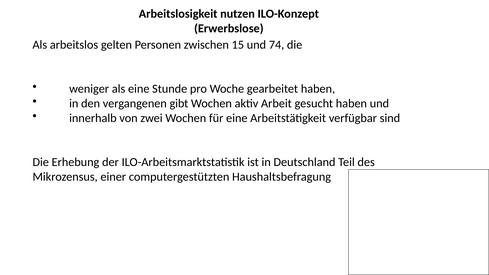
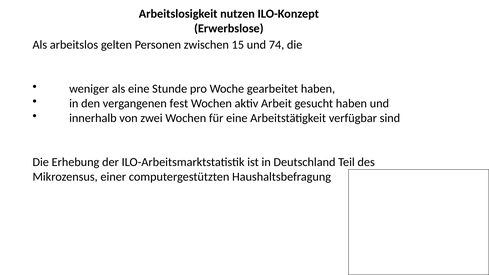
gibt: gibt -> fest
